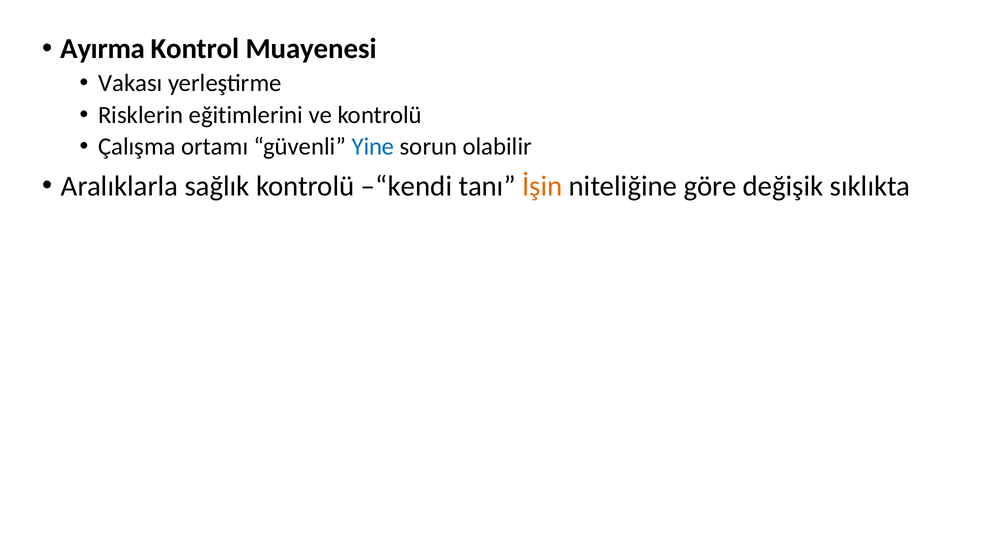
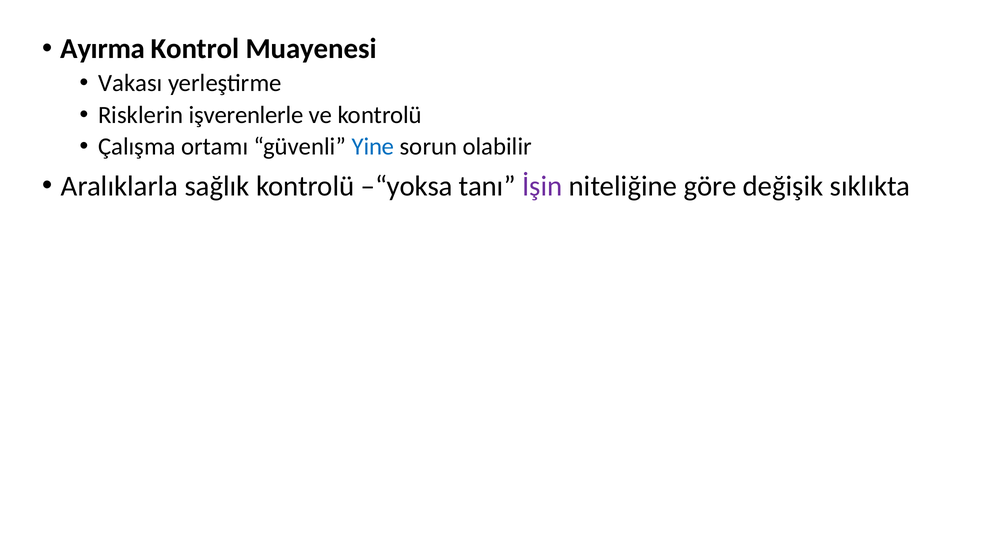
eğitimlerini: eğitimlerini -> işverenlerle
–“kendi: –“kendi -> –“yoksa
İşin colour: orange -> purple
